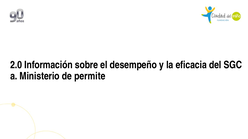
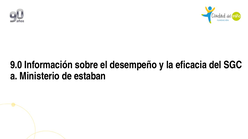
2.0: 2.0 -> 9.0
permite: permite -> estaban
